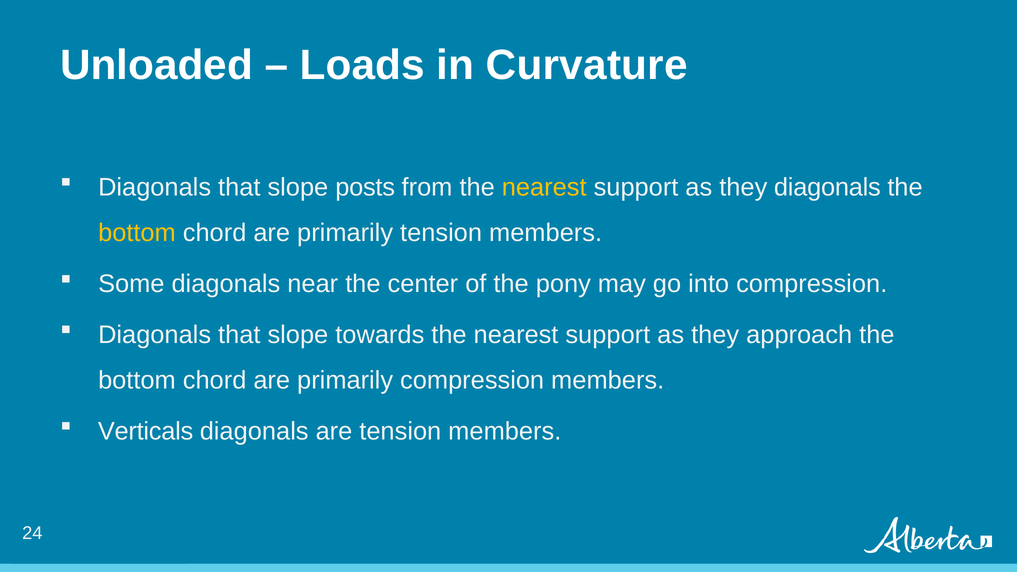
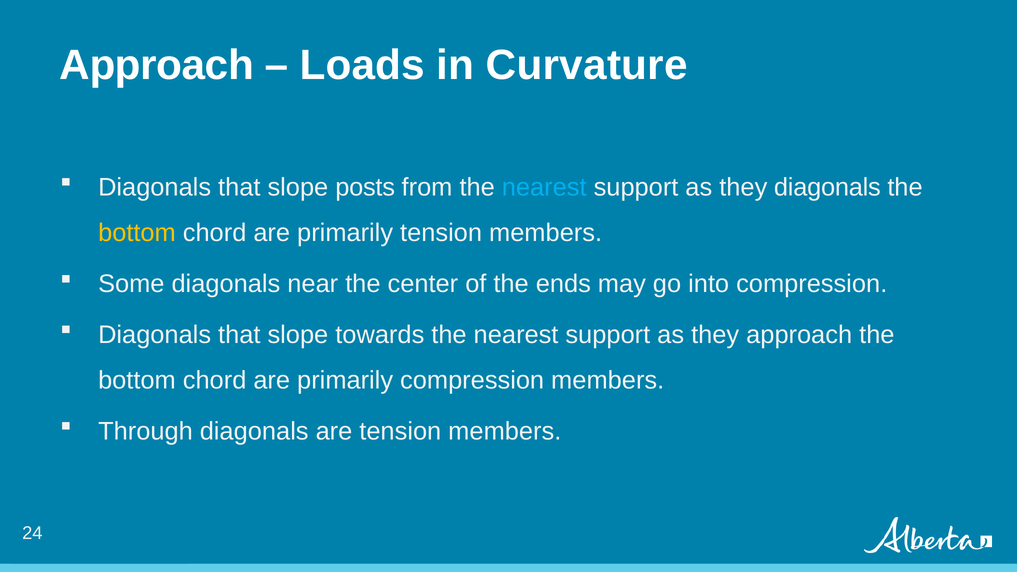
Unloaded at (156, 65): Unloaded -> Approach
nearest at (544, 187) colour: yellow -> light blue
pony: pony -> ends
Verticals: Verticals -> Through
